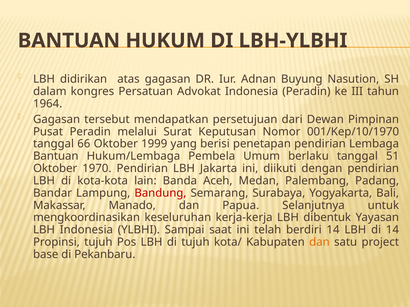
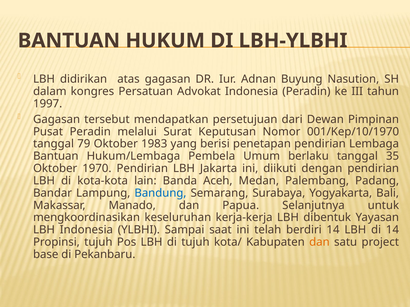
1964: 1964 -> 1997
66: 66 -> 79
1999: 1999 -> 1983
51: 51 -> 35
Bandung colour: red -> blue
